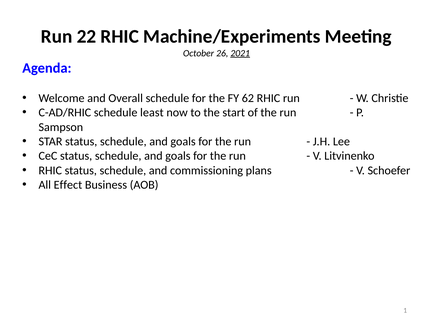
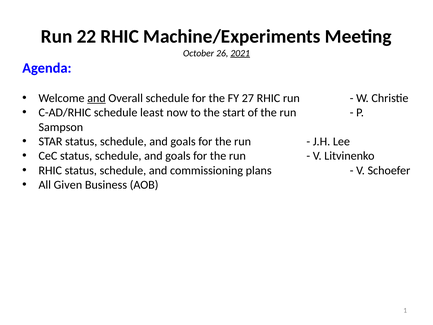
and at (96, 98) underline: none -> present
62: 62 -> 27
Effect: Effect -> Given
